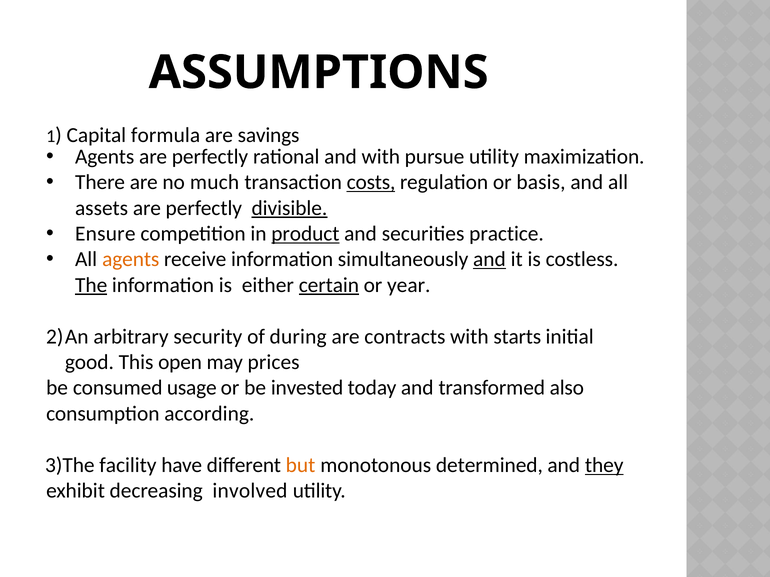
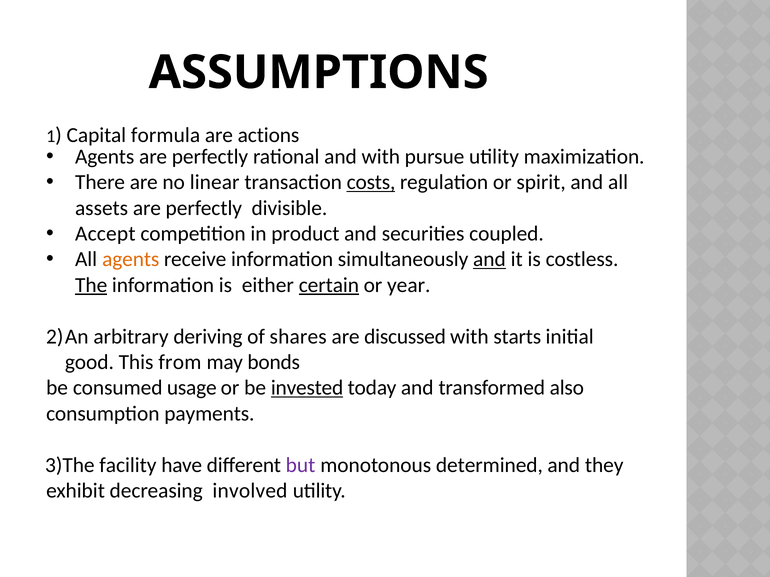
savings: savings -> actions
much: much -> linear
basis: basis -> spirit
divisible underline: present -> none
Ensure: Ensure -> Accept
product underline: present -> none
practice: practice -> coupled
security: security -> deriving
during: during -> shares
contracts: contracts -> discussed
open: open -> from
prices: prices -> bonds
invested underline: none -> present
according: according -> payments
but colour: orange -> purple
they underline: present -> none
